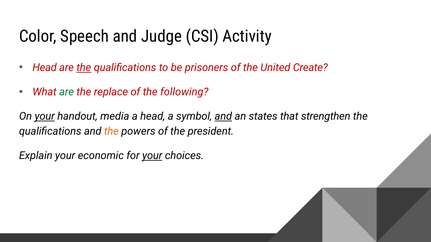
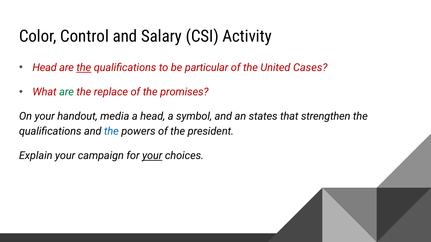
Speech: Speech -> Control
Judge: Judge -> Salary
prisoners: prisoners -> particular
Create: Create -> Cases
following: following -> promises
your at (45, 117) underline: present -> none
and at (223, 117) underline: present -> none
the at (111, 132) colour: orange -> blue
economic: economic -> campaign
